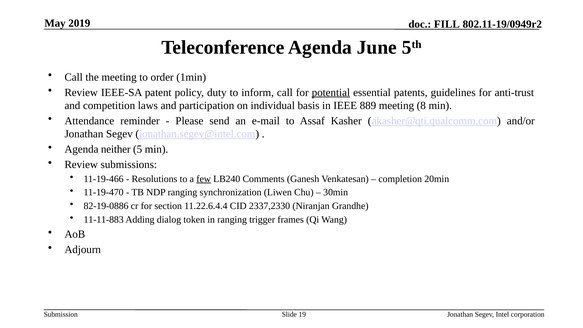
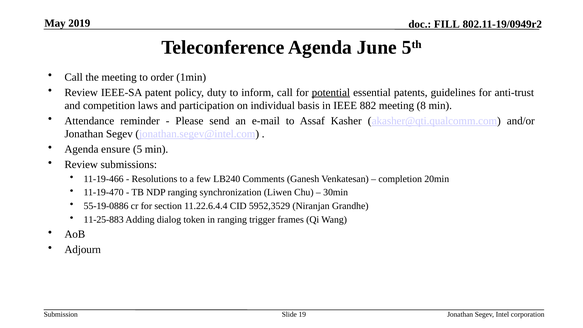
889: 889 -> 882
neither: neither -> ensure
few underline: present -> none
82-19-0886: 82-19-0886 -> 55-19-0886
2337,2330: 2337,2330 -> 5952,3529
11-11-883: 11-11-883 -> 11-25-883
